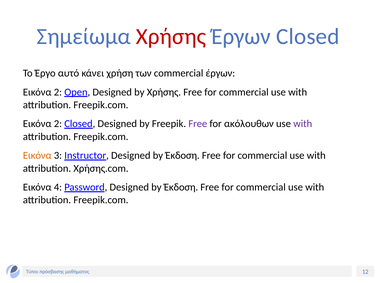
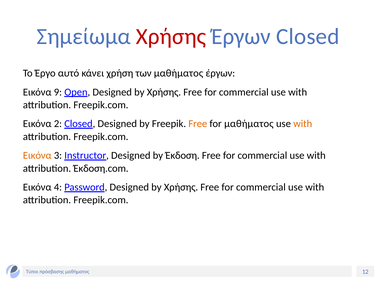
των commercial: commercial -> μαθήματος
2 at (58, 92): 2 -> 9
Free at (198, 124) colour: purple -> orange
for ακόλουθων: ακόλουθων -> μαθήματος
with at (303, 124) colour: purple -> orange
Χρήσης.com: Χρήσης.com -> Έκδοση.com
Password Designed by Έκδοση: Έκδοση -> Χρήσης
